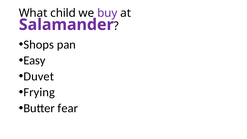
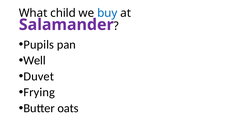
buy colour: purple -> blue
Shops: Shops -> Pupils
Easy: Easy -> Well
fear: fear -> oats
